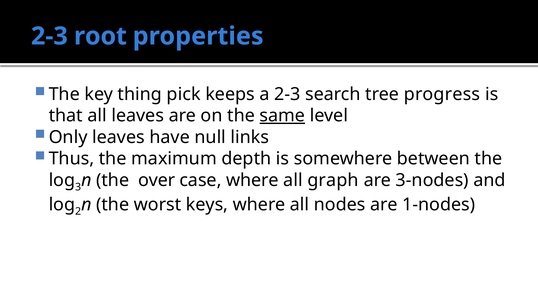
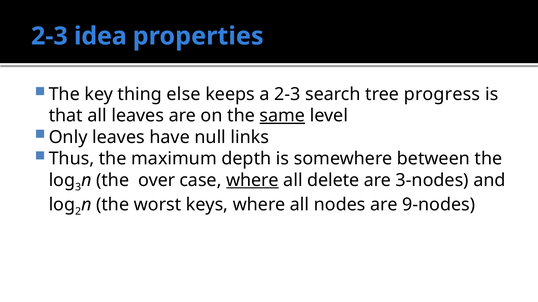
root: root -> idea
pick: pick -> else
where at (252, 180) underline: none -> present
graph: graph -> delete
1-nodes: 1-nodes -> 9-nodes
